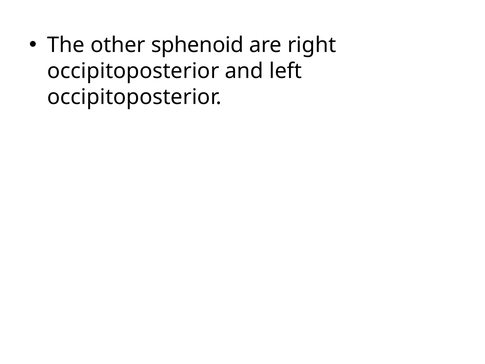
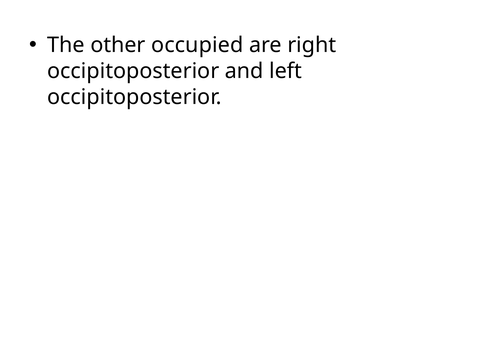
sphenoid: sphenoid -> occupied
